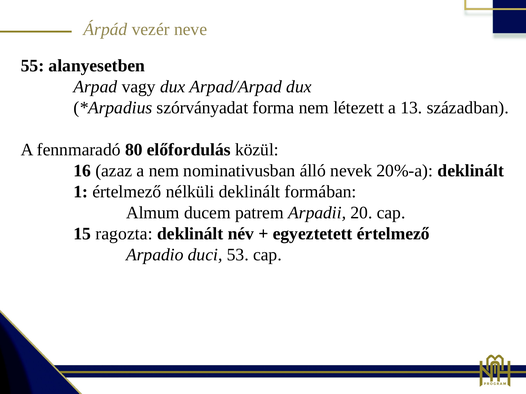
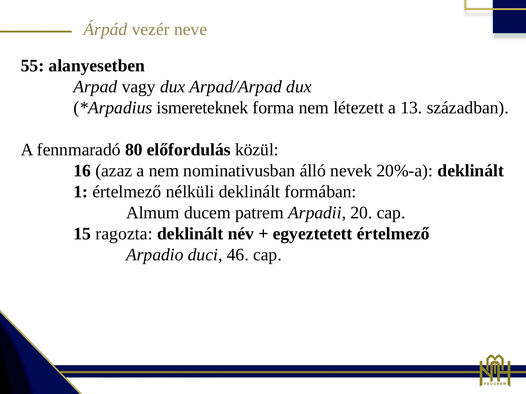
szórványadat: szórványadat -> ismereteknek
53: 53 -> 46
